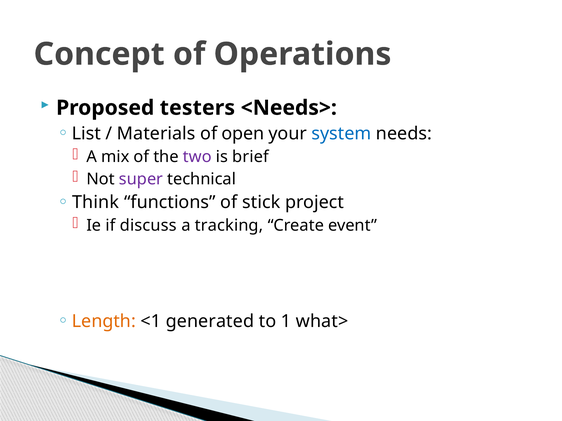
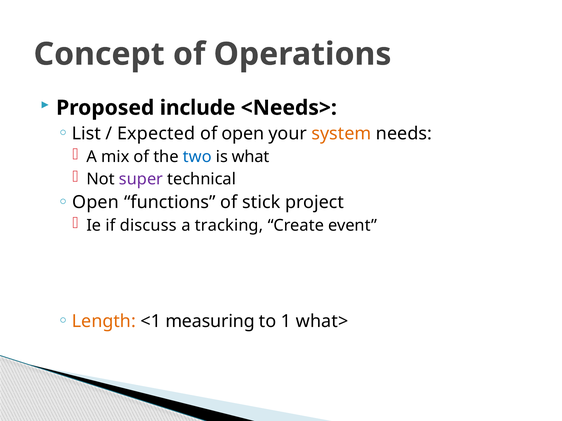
testers: testers -> include
Materials: Materials -> Expected
system colour: blue -> orange
two colour: purple -> blue
brief: brief -> what
Think at (96, 203): Think -> Open
generated: generated -> measuring
